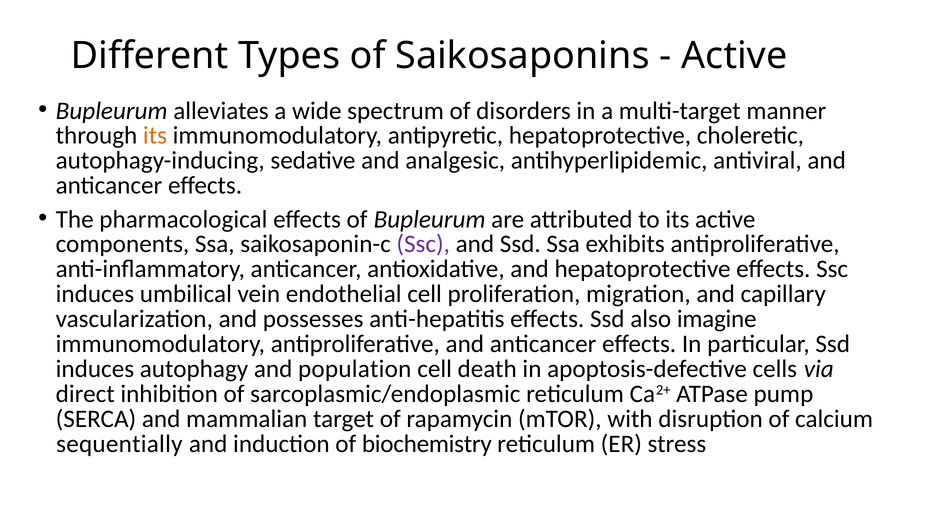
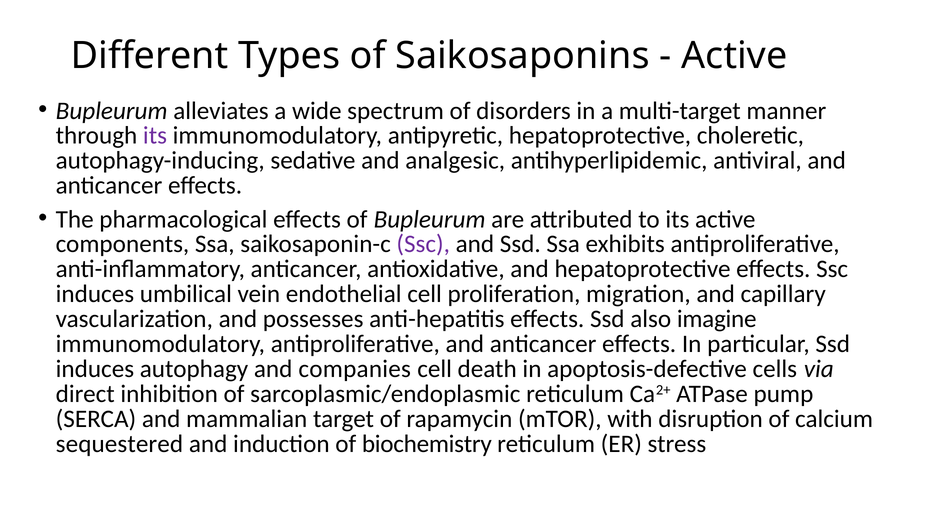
its at (155, 136) colour: orange -> purple
population: population -> companies
sequentially: sequentially -> sequestered
